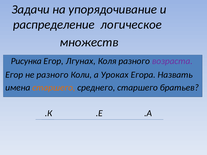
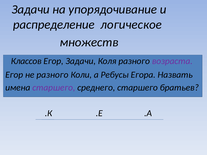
Рисунка: Рисунка -> Классов
Егор Лгунах: Лгунах -> Задачи
Уроках: Уроках -> Ребусы
старшего at (54, 88) colour: orange -> purple
